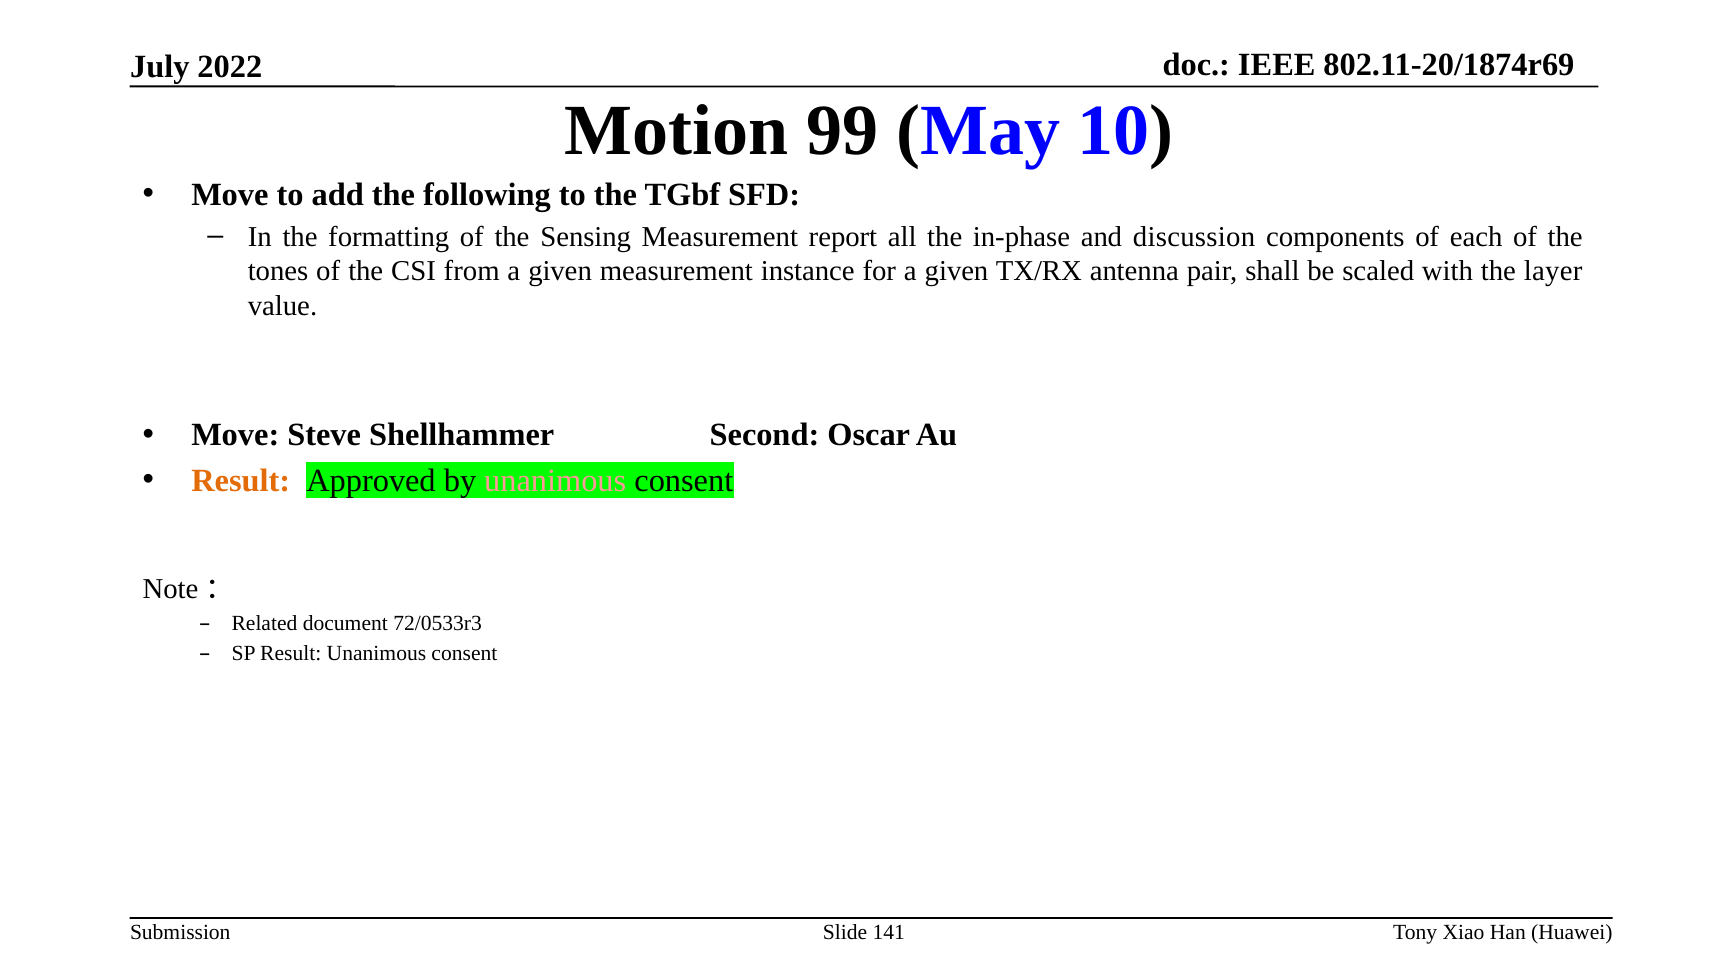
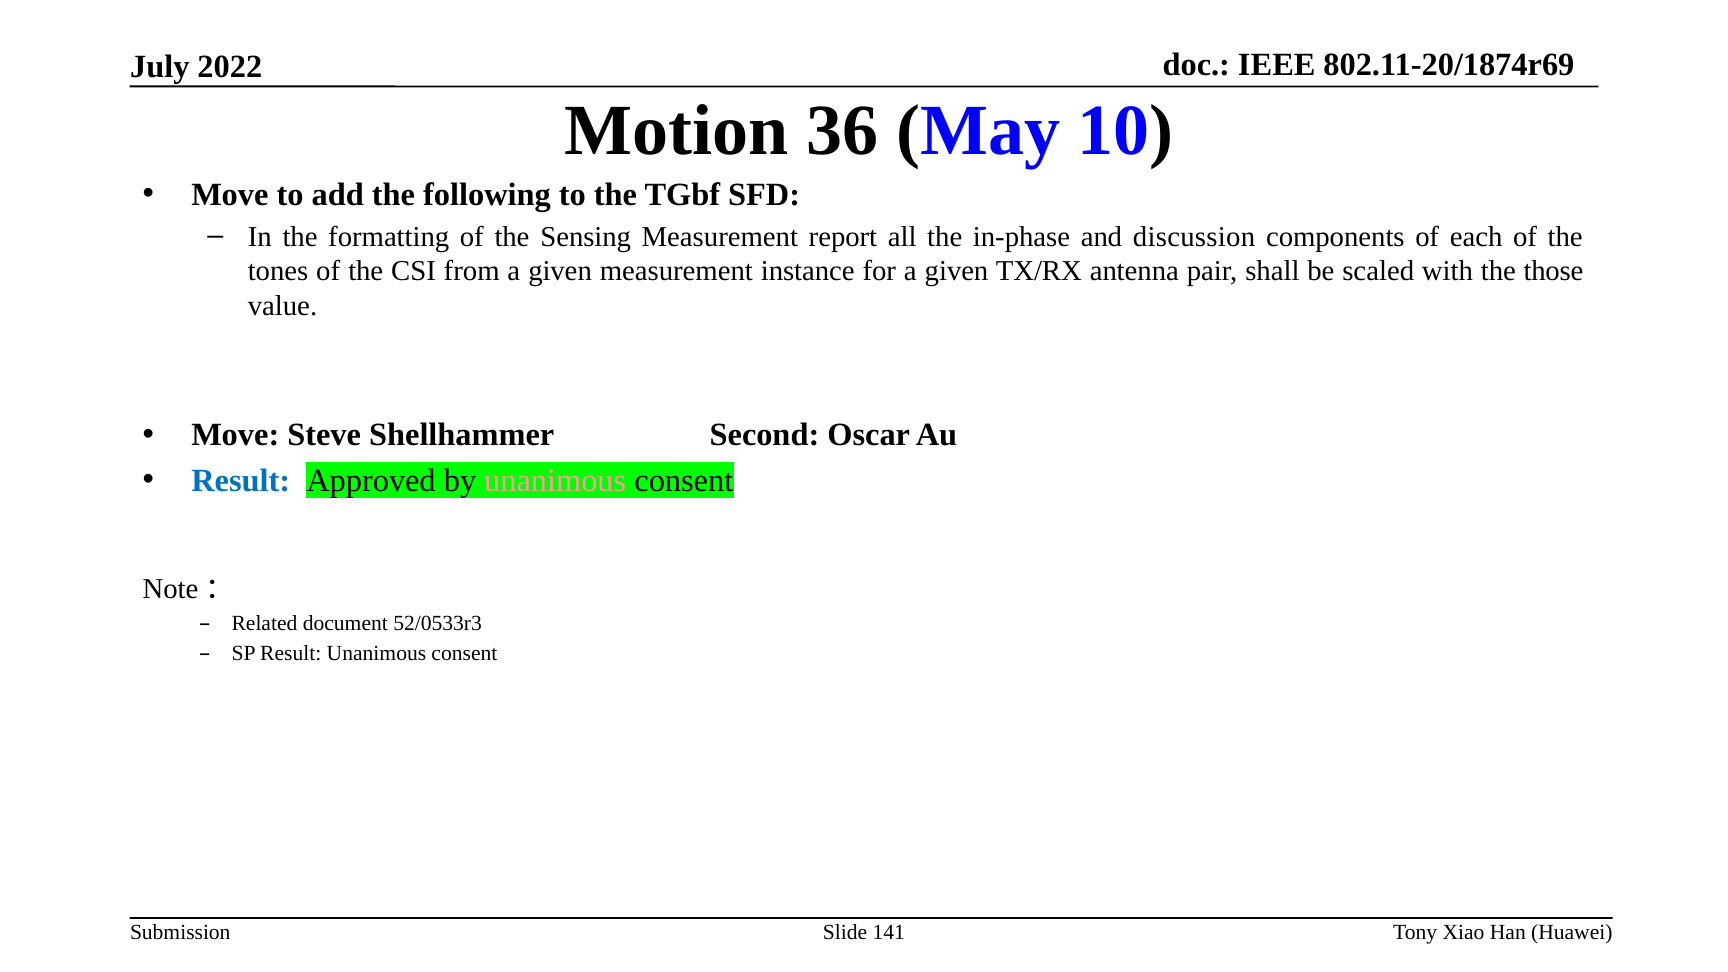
99: 99 -> 36
layer: layer -> those
Result at (241, 480) colour: orange -> blue
72/0533r3: 72/0533r3 -> 52/0533r3
